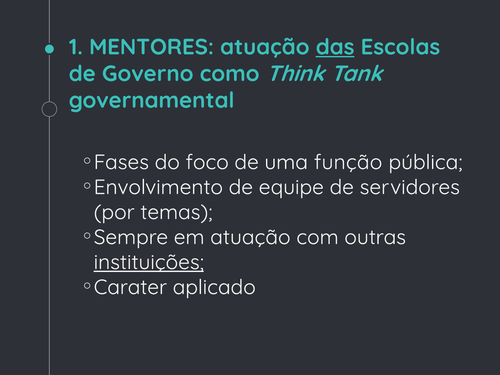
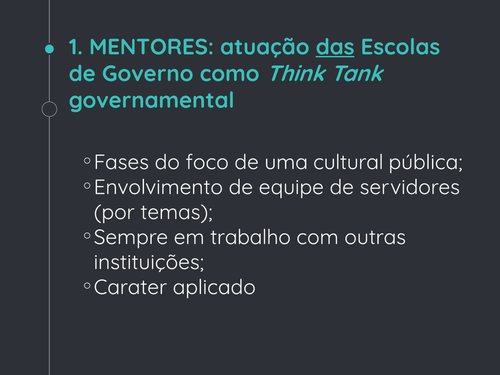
função: função -> cultural
em atuação: atuação -> trabalho
instituições underline: present -> none
